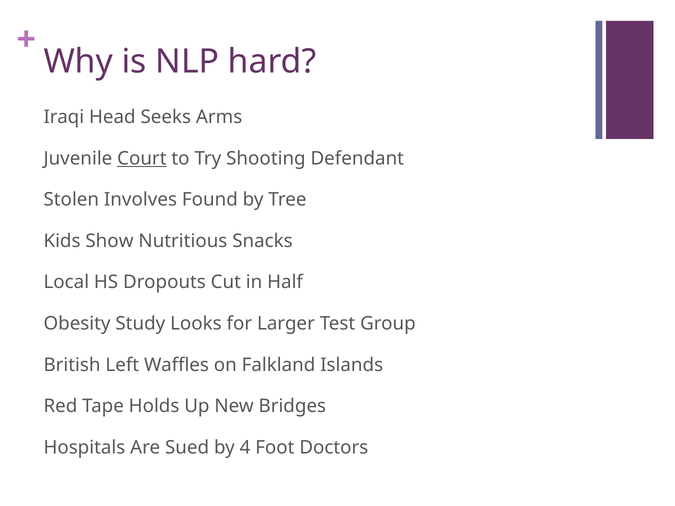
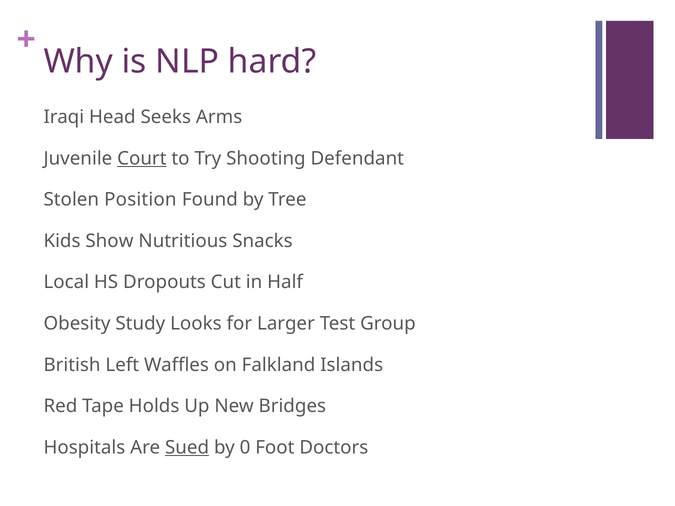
Involves: Involves -> Position
Sued underline: none -> present
4: 4 -> 0
